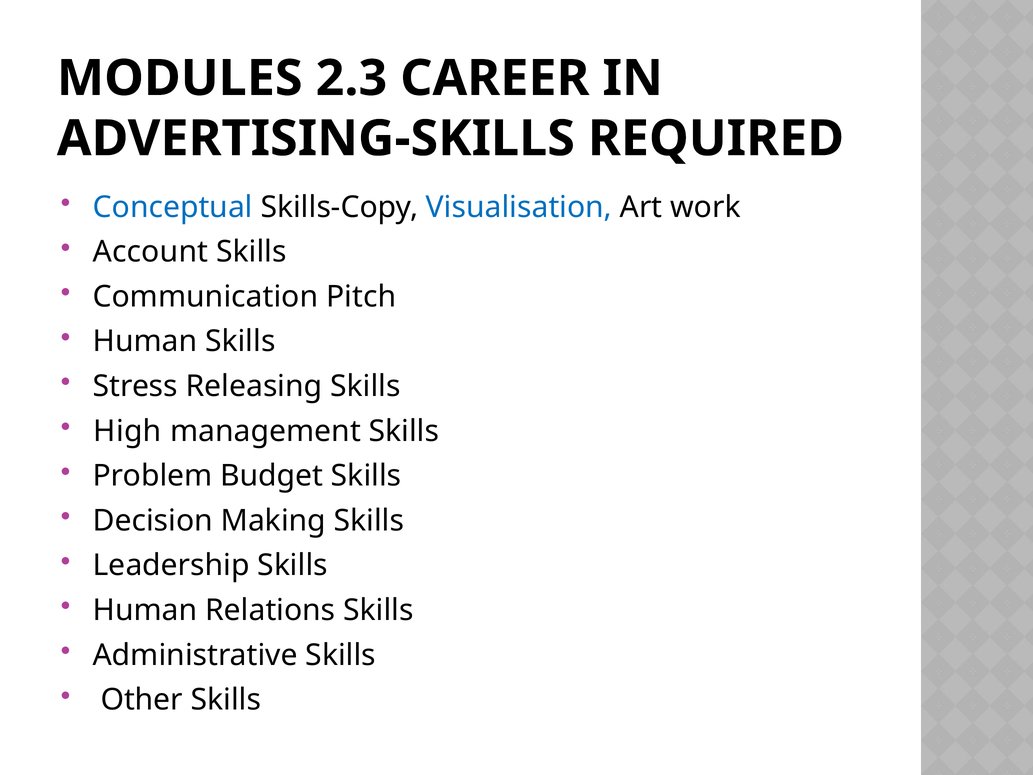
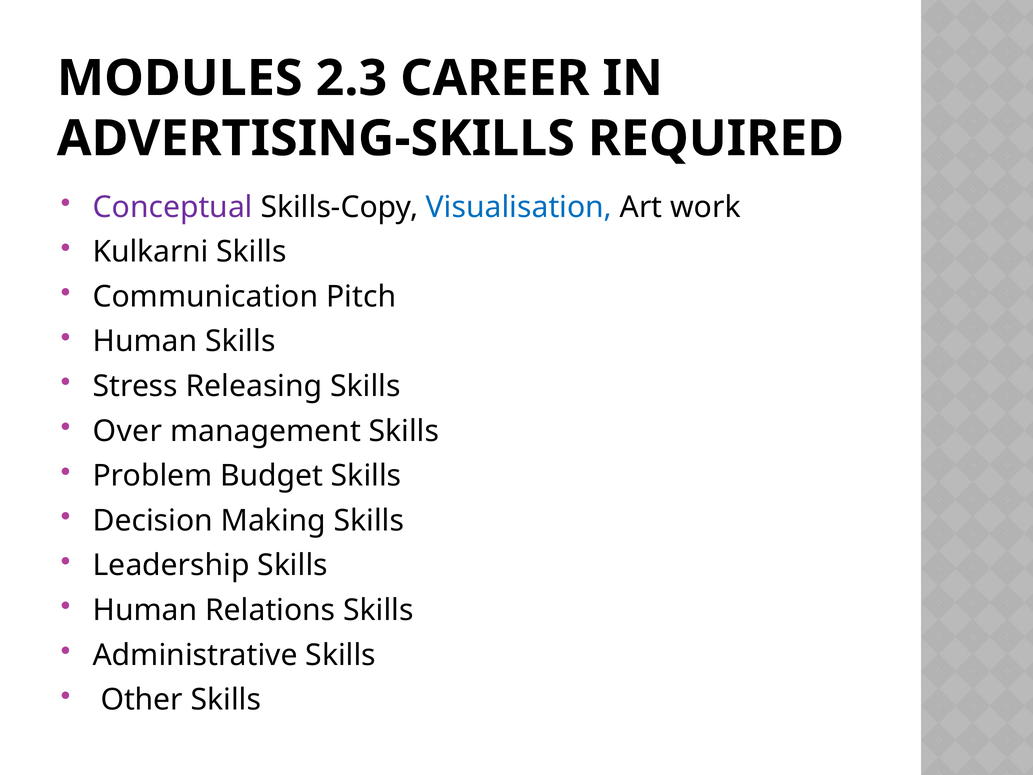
Conceptual colour: blue -> purple
Account: Account -> Kulkarni
High: High -> Over
